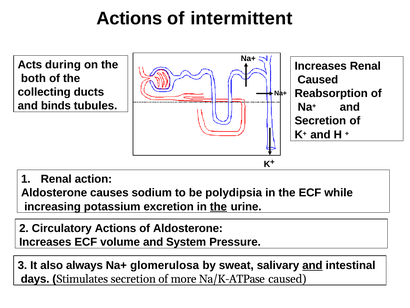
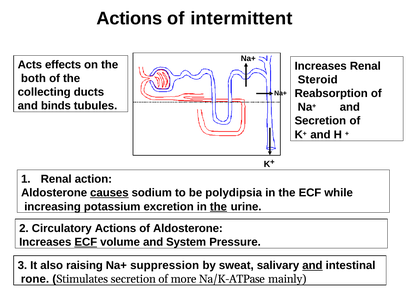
during: during -> effects
Caused at (318, 79): Caused -> Steroid
causes underline: none -> present
ECF at (86, 242) underline: none -> present
always: always -> raising
glomerulosa: glomerulosa -> suppression
days: days -> rone
Na/K-ATPase caused: caused -> mainly
